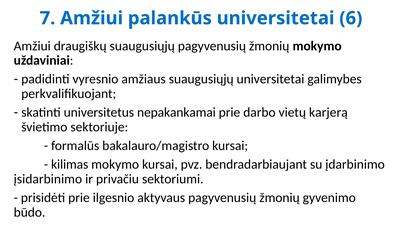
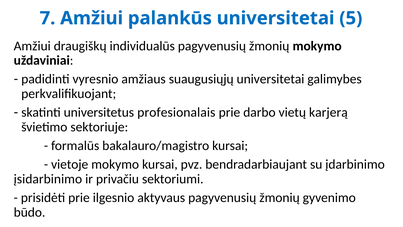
6: 6 -> 5
draugiškų suaugusiųjų: suaugusiųjų -> individualūs
nepakankamai: nepakankamai -> profesionalais
kilimas: kilimas -> vietoje
